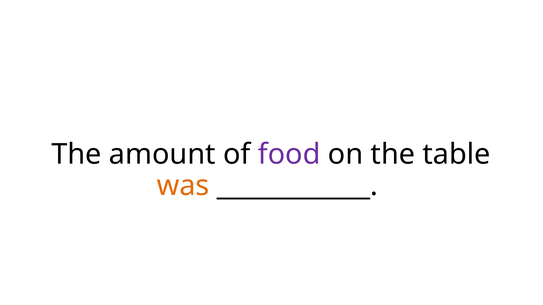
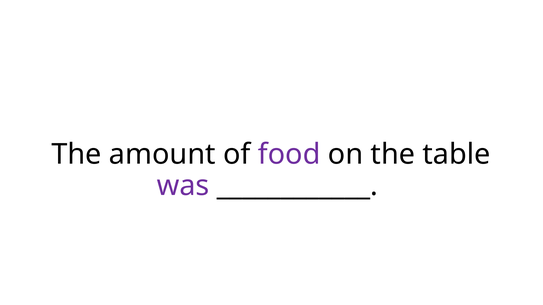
was colour: orange -> purple
